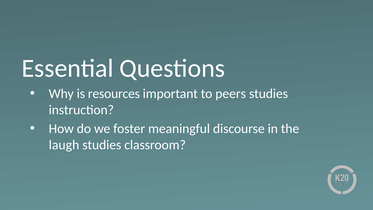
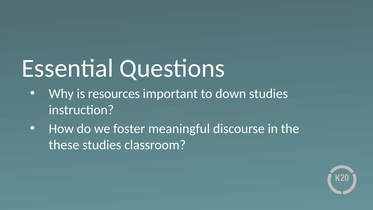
peers: peers -> down
laugh: laugh -> these
